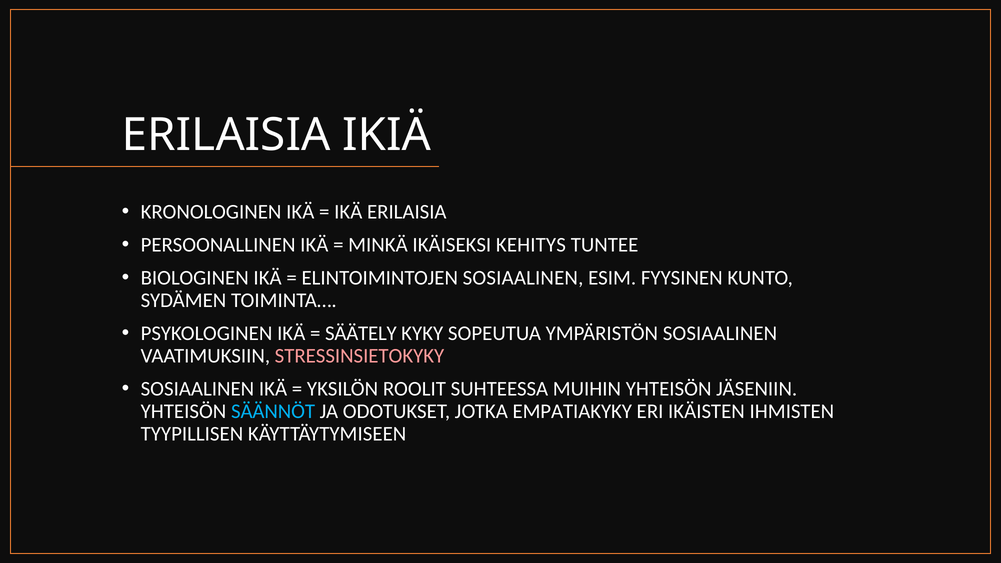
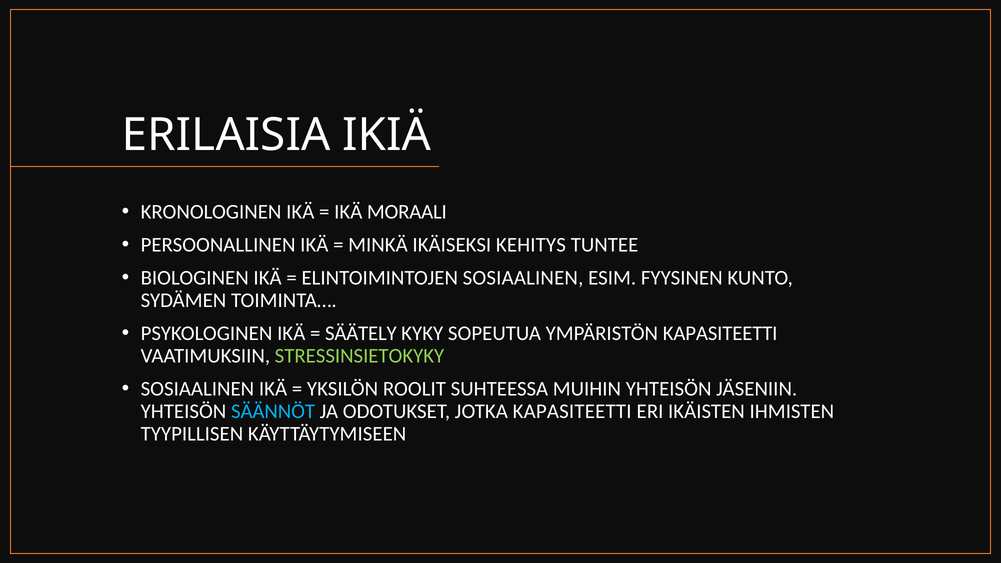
IKÄ ERILAISIA: ERILAISIA -> MORAALI
YMPÄRISTÖN SOSIAALINEN: SOSIAALINEN -> KAPASITEETTI
STRESSINSIETOKYKY colour: pink -> light green
JOTKA EMPATIAKYKY: EMPATIAKYKY -> KAPASITEETTI
